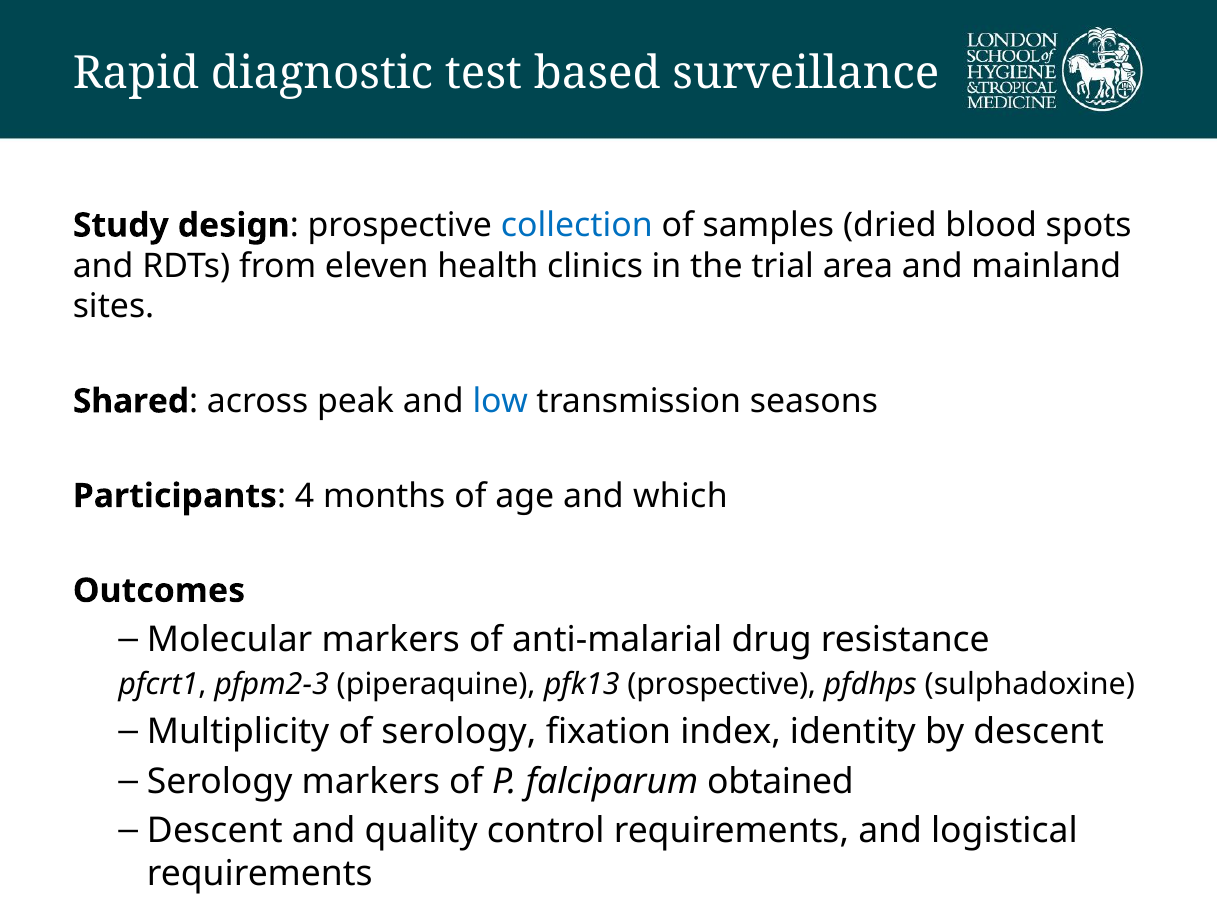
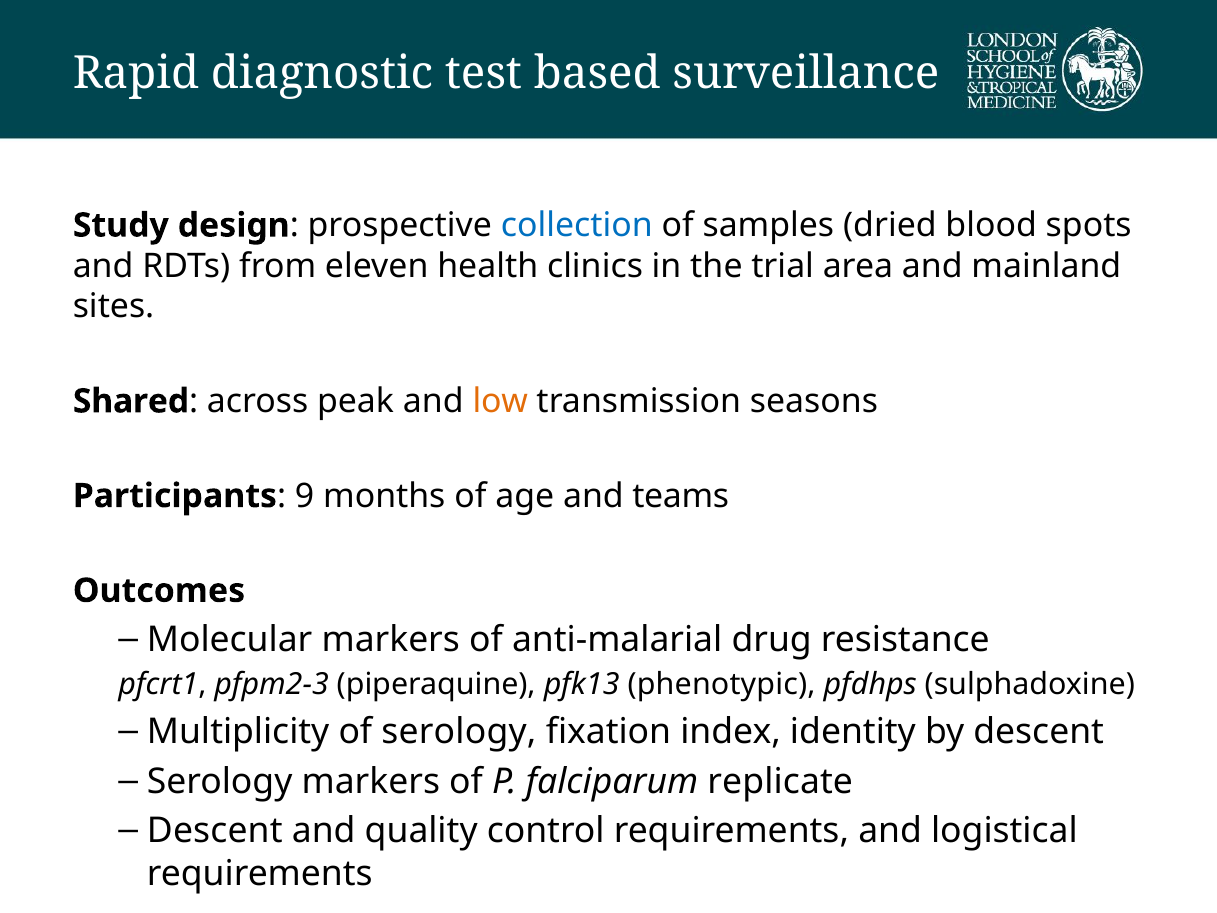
low colour: blue -> orange
4: 4 -> 9
which: which -> teams
pfk13 prospective: prospective -> phenotypic
obtained: obtained -> replicate
